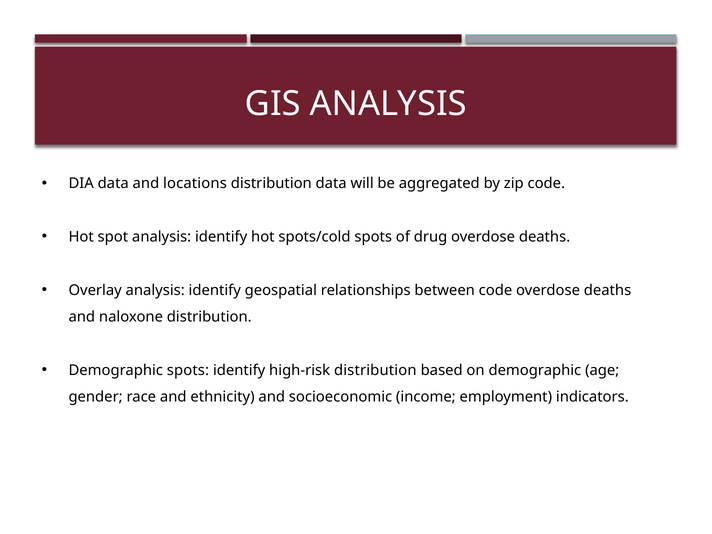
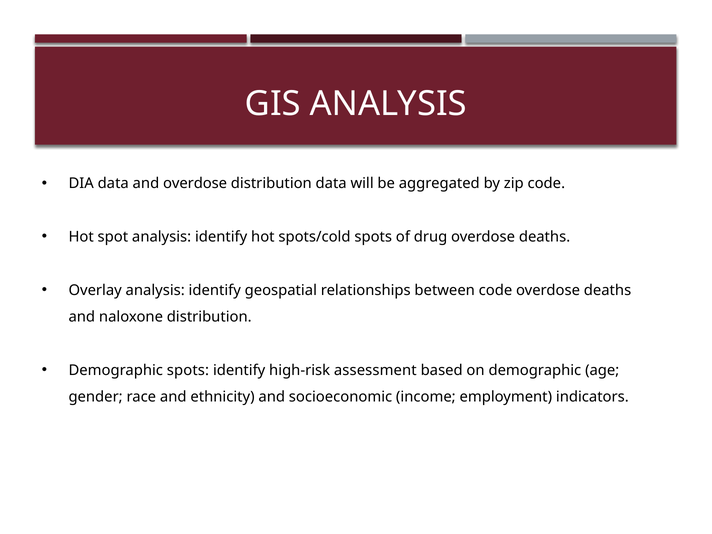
and locations: locations -> overdose
high-risk distribution: distribution -> assessment
